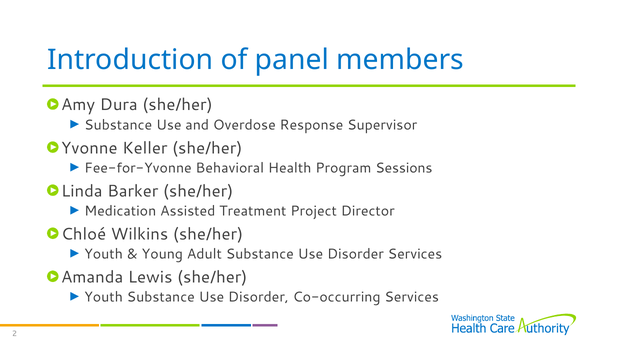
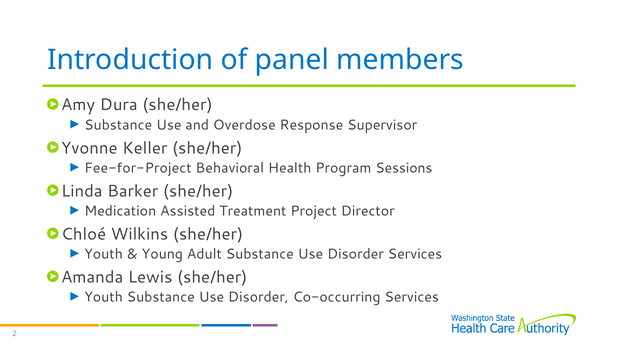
Fee-for-Yvonne: Fee-for-Yvonne -> Fee-for-Project
